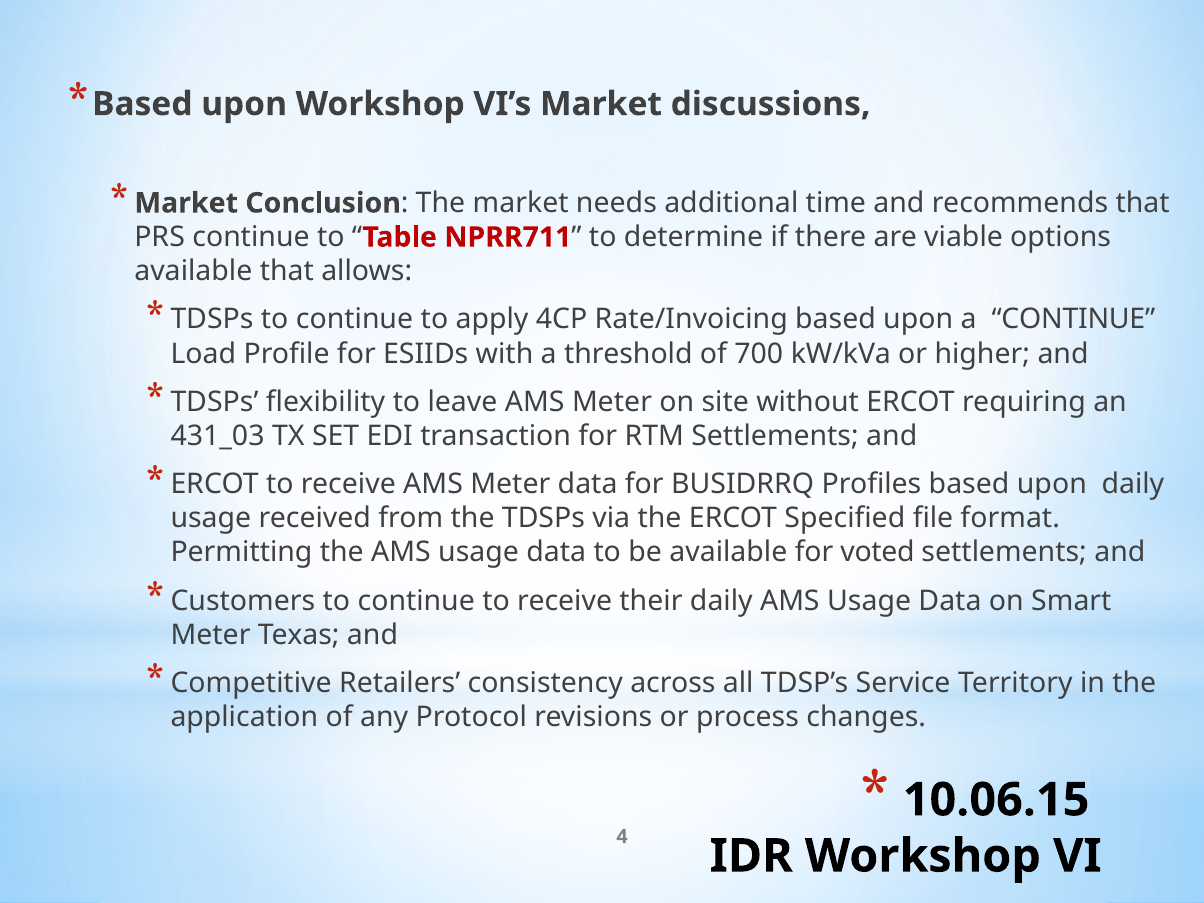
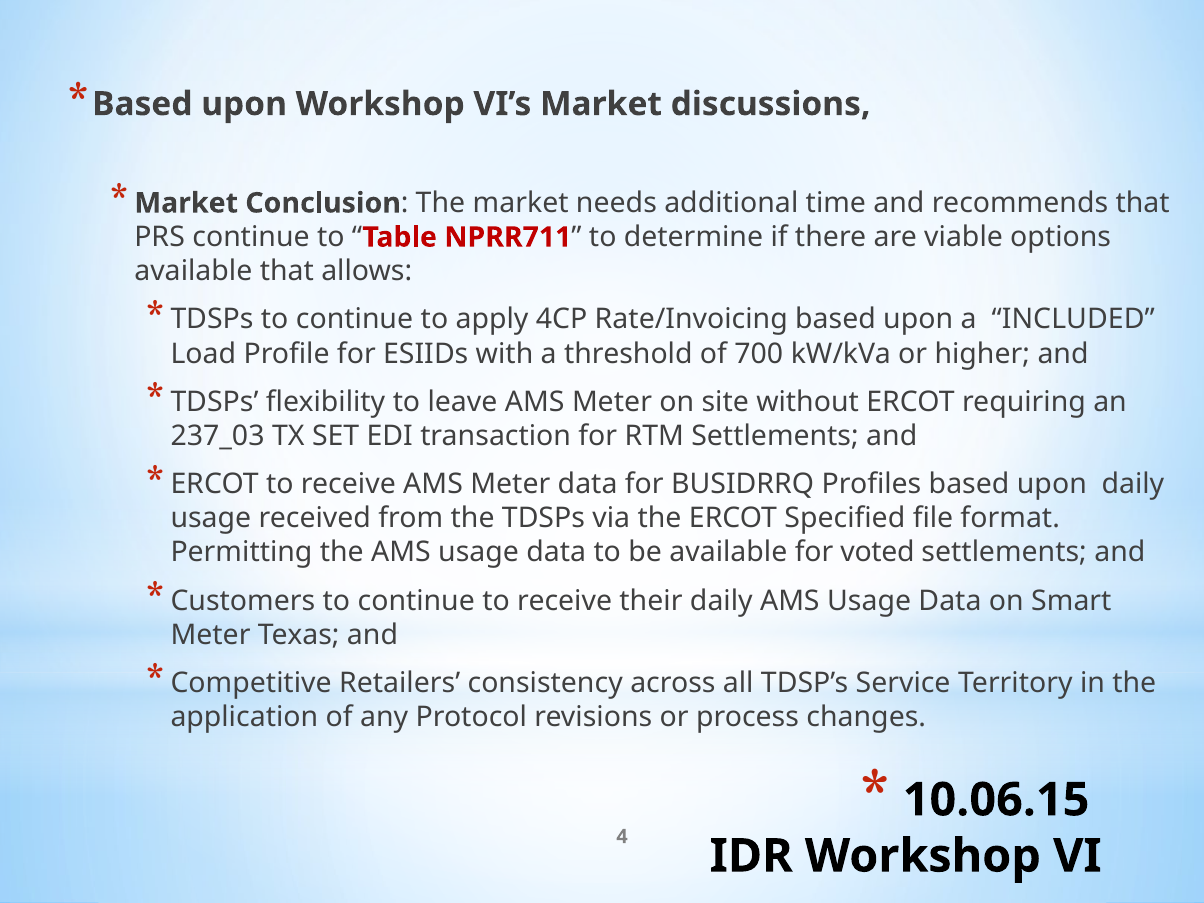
a CONTINUE: CONTINUE -> INCLUDED
431_03: 431_03 -> 237_03
